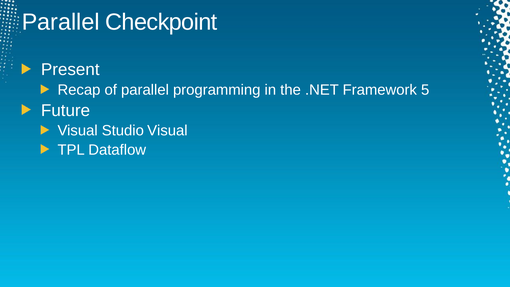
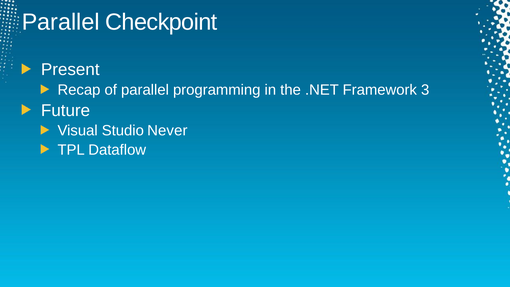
5: 5 -> 3
Studio Visual: Visual -> Never
